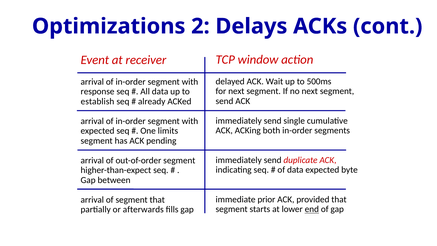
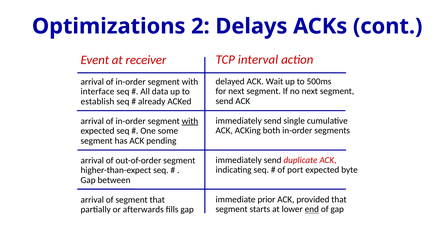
window: window -> interval
response: response -> interface
with at (190, 121) underline: none -> present
limits: limits -> some
of data: data -> port
